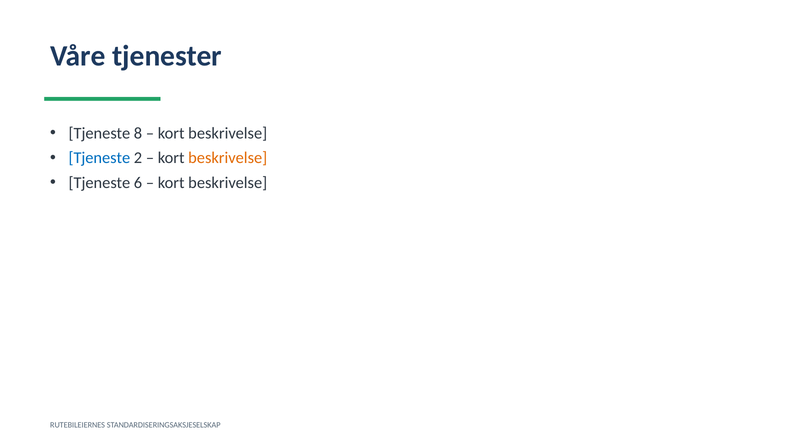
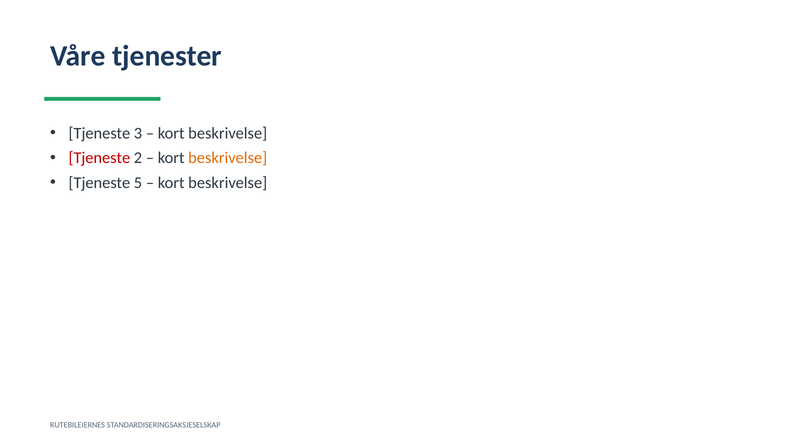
8: 8 -> 3
Tjeneste at (99, 158) colour: blue -> red
6: 6 -> 5
